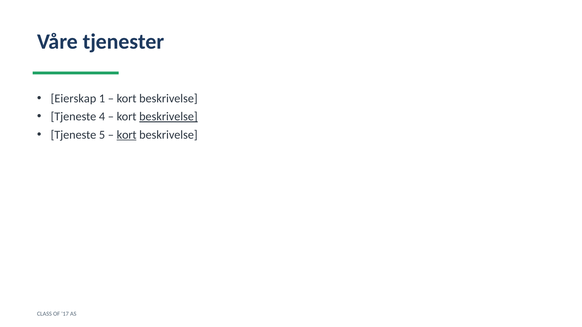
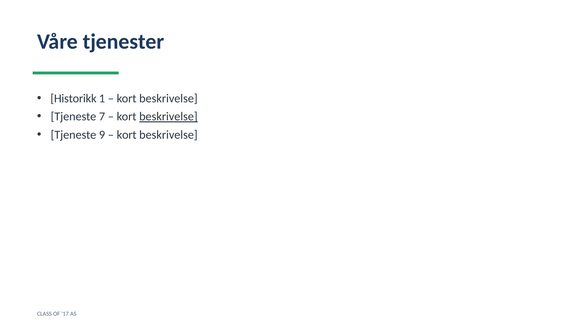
Eierskap: Eierskap -> Historikk
4: 4 -> 7
5: 5 -> 9
kort at (127, 135) underline: present -> none
